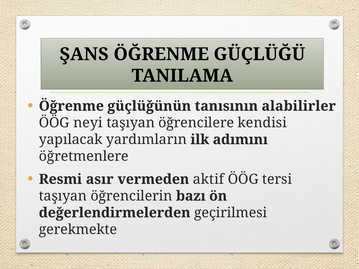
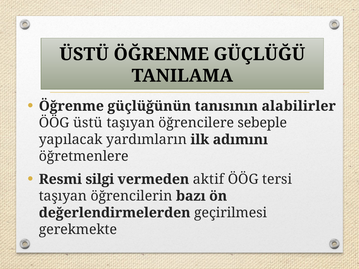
ŞANS at (84, 54): ŞANS -> ÜSTÜ
ÖÖG neyi: neyi -> üstü
kendisi: kendisi -> sebeple
asır: asır -> silgi
